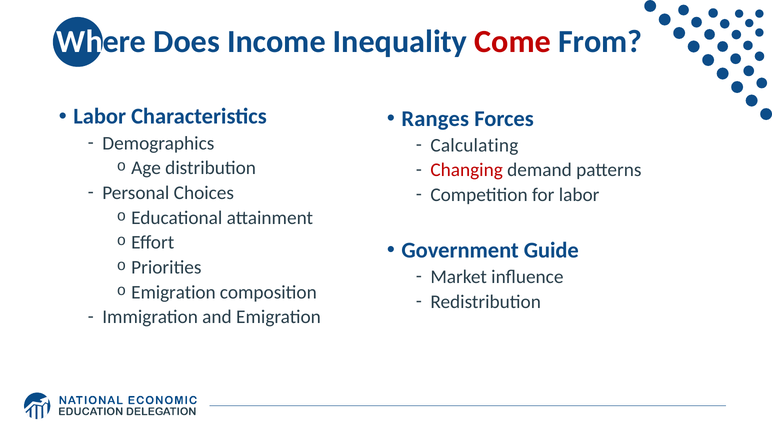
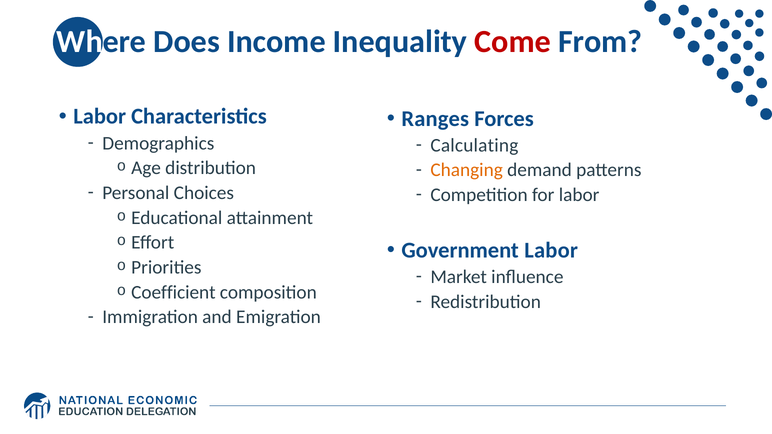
Changing colour: red -> orange
Government Guide: Guide -> Labor
Emigration at (173, 292): Emigration -> Coefficient
